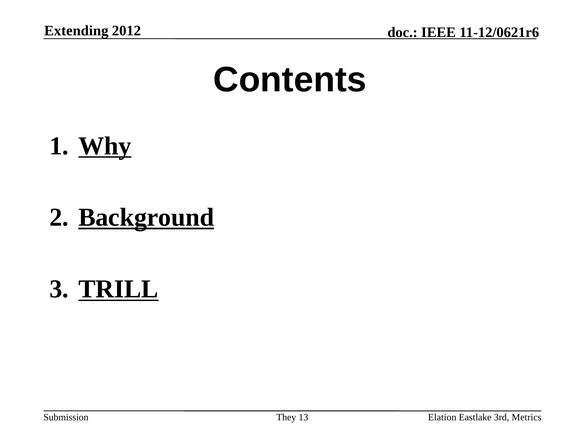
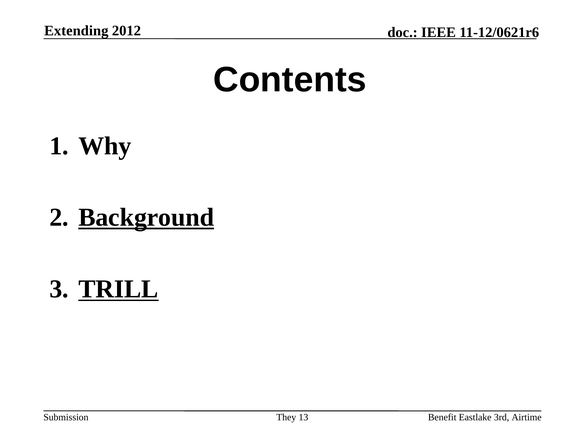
Why underline: present -> none
Elation: Elation -> Benefit
Metrics: Metrics -> Airtime
